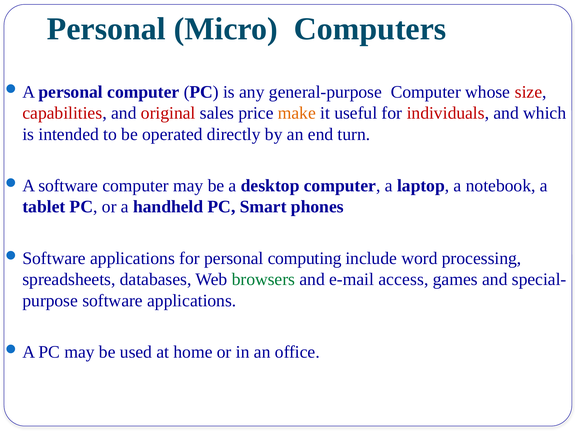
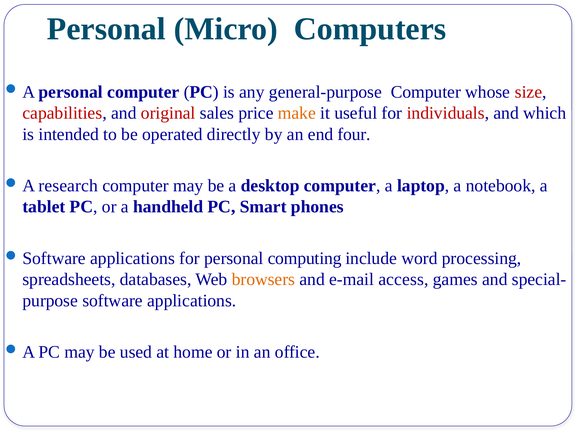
turn: turn -> four
software at (68, 186): software -> research
browsers colour: green -> orange
